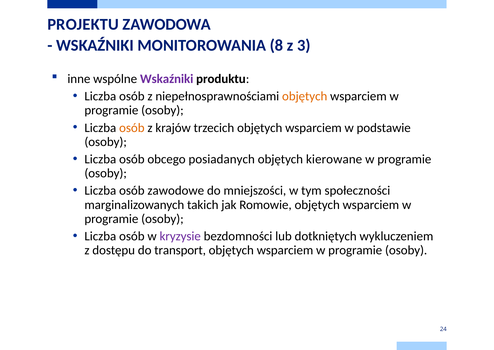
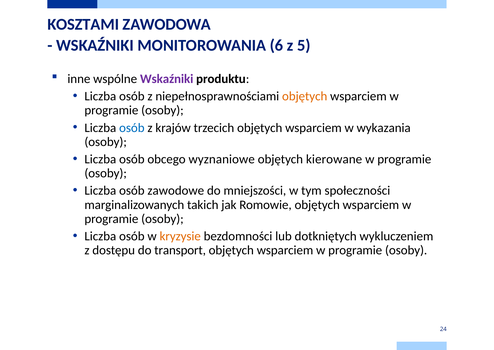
PROJEKTU: PROJEKTU -> KOSZTAMI
8: 8 -> 6
3: 3 -> 5
osób at (132, 127) colour: orange -> blue
podstawie: podstawie -> wykazania
posiadanych: posiadanych -> wyznaniowe
kryzysie colour: purple -> orange
